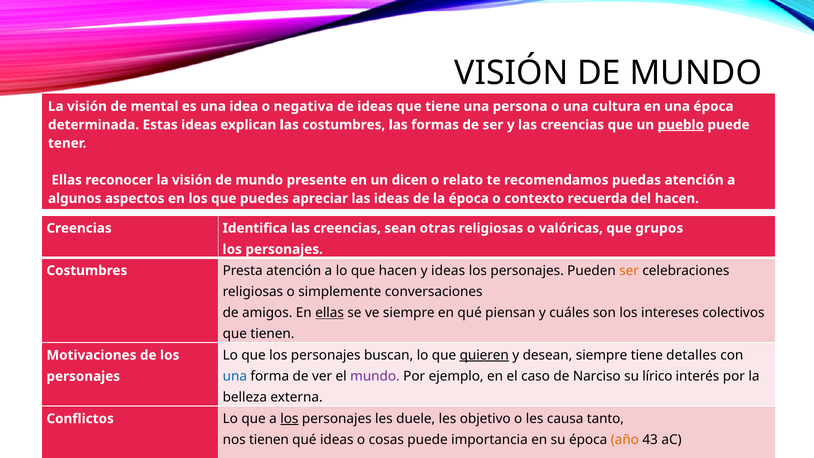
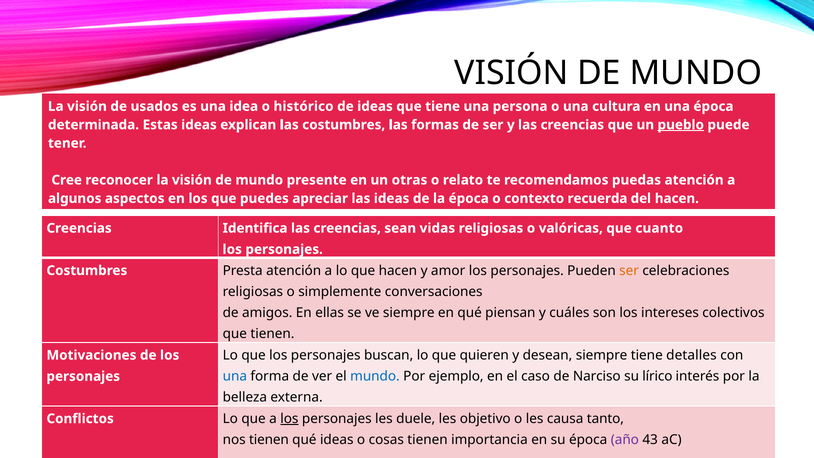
mental: mental -> usados
negativa: negativa -> histórico
Ellas at (67, 180): Ellas -> Cree
dicen: dicen -> otras
otras: otras -> vidas
grupos: grupos -> cuanto
y ideas: ideas -> amor
ellas at (330, 313) underline: present -> none
quieren underline: present -> none
mundo at (375, 376) colour: purple -> blue
cosas puede: puede -> tienen
año colour: orange -> purple
